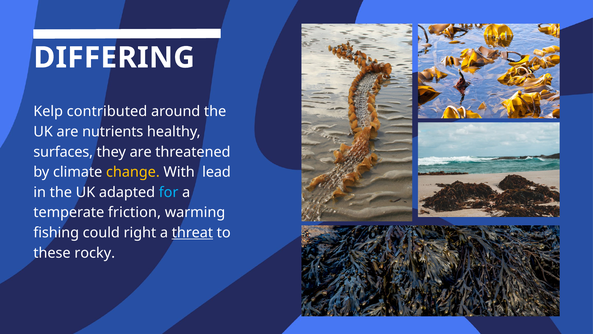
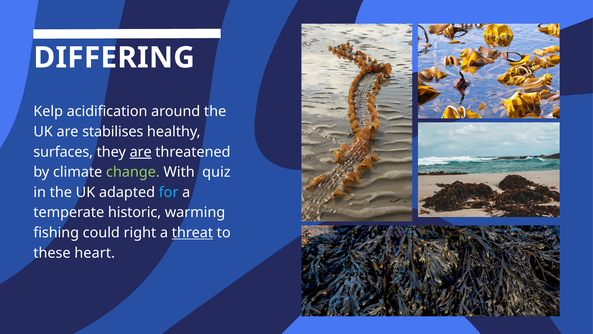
contributed: contributed -> acidification
nutrients: nutrients -> stabilises
are at (141, 152) underline: none -> present
change colour: yellow -> light green
lead: lead -> quiz
friction: friction -> historic
rocky: rocky -> heart
